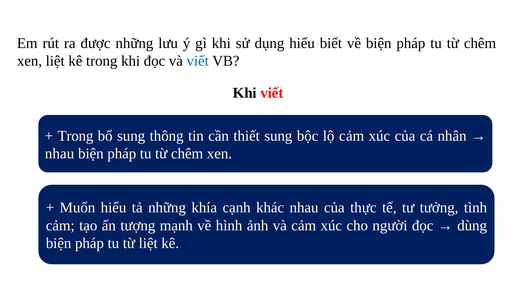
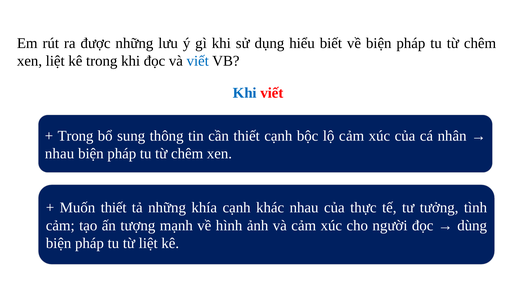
Khi at (245, 93) colour: black -> blue
thiết sung: sung -> cạnh
Muốn hiểu: hiểu -> thiết
